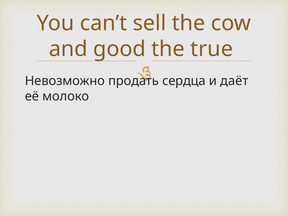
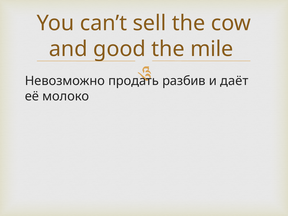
true: true -> mile
сердца: сердца -> разбив
